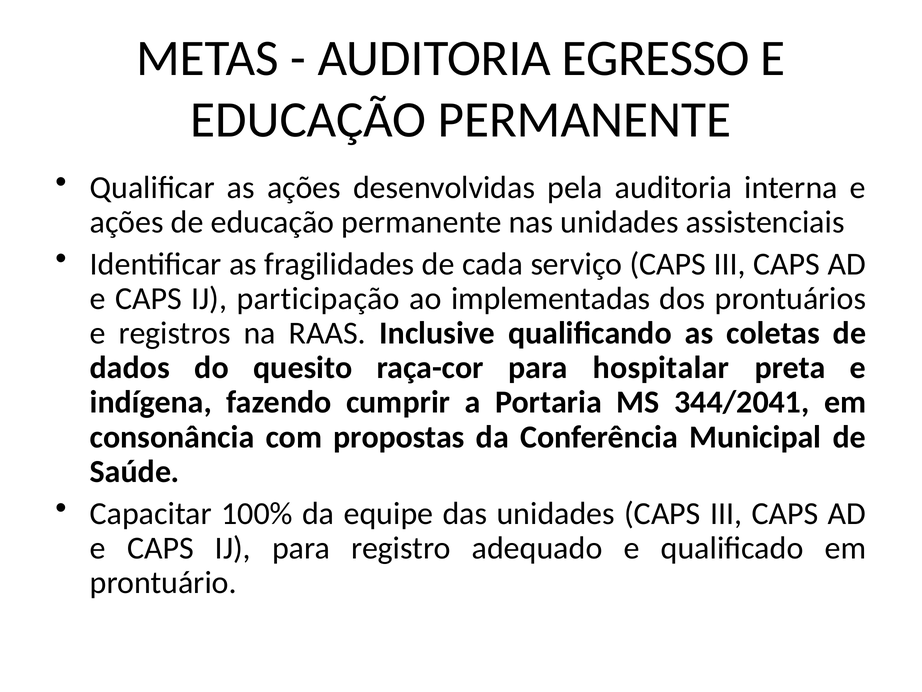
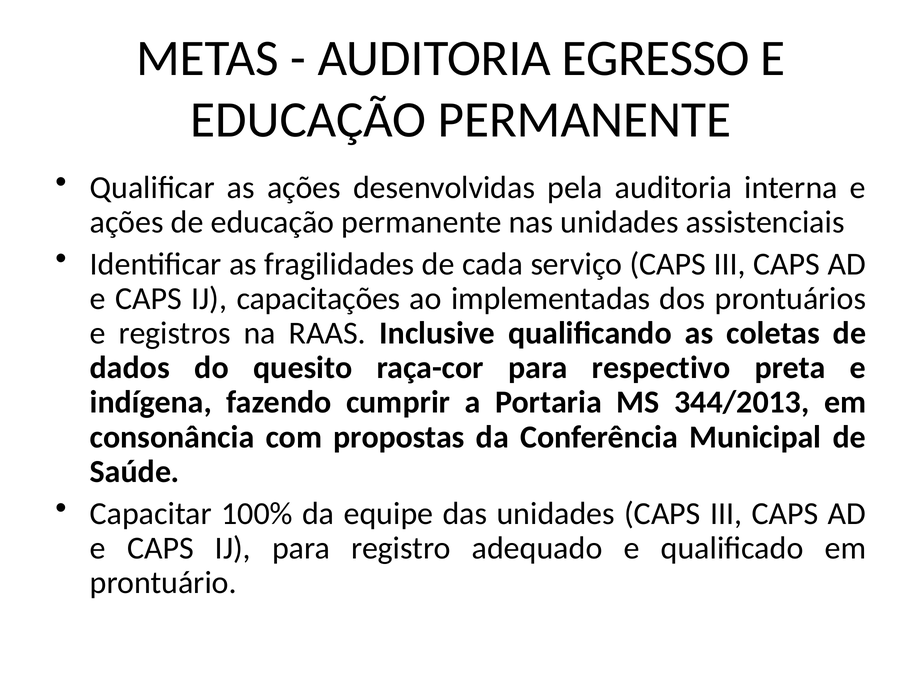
participação: participação -> capacitações
hospitalar: hospitalar -> respectivo
344/2041: 344/2041 -> 344/2013
